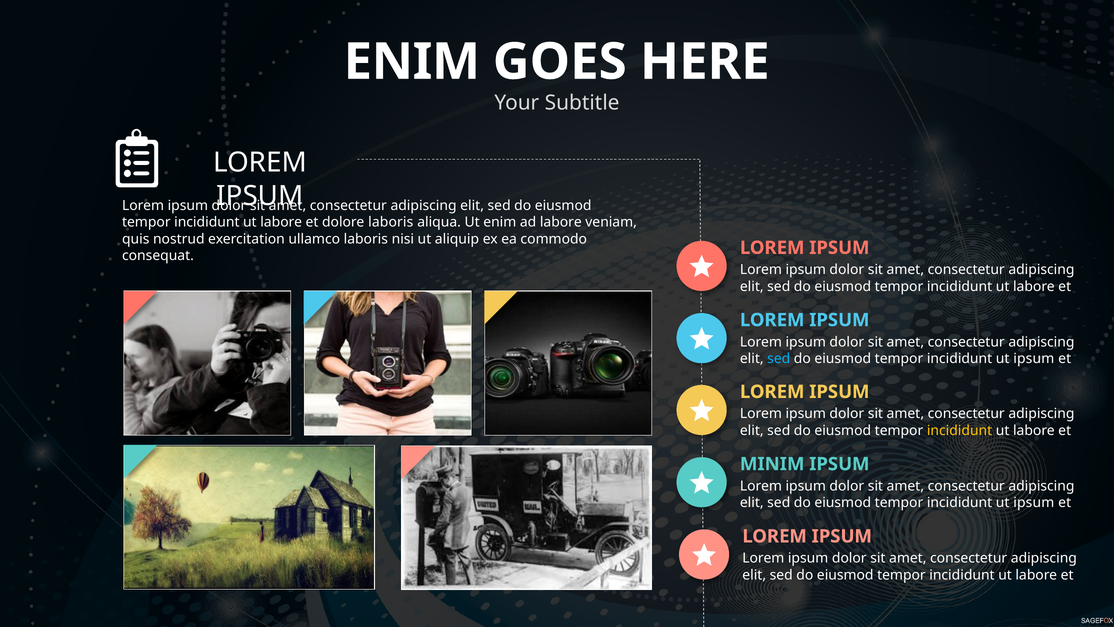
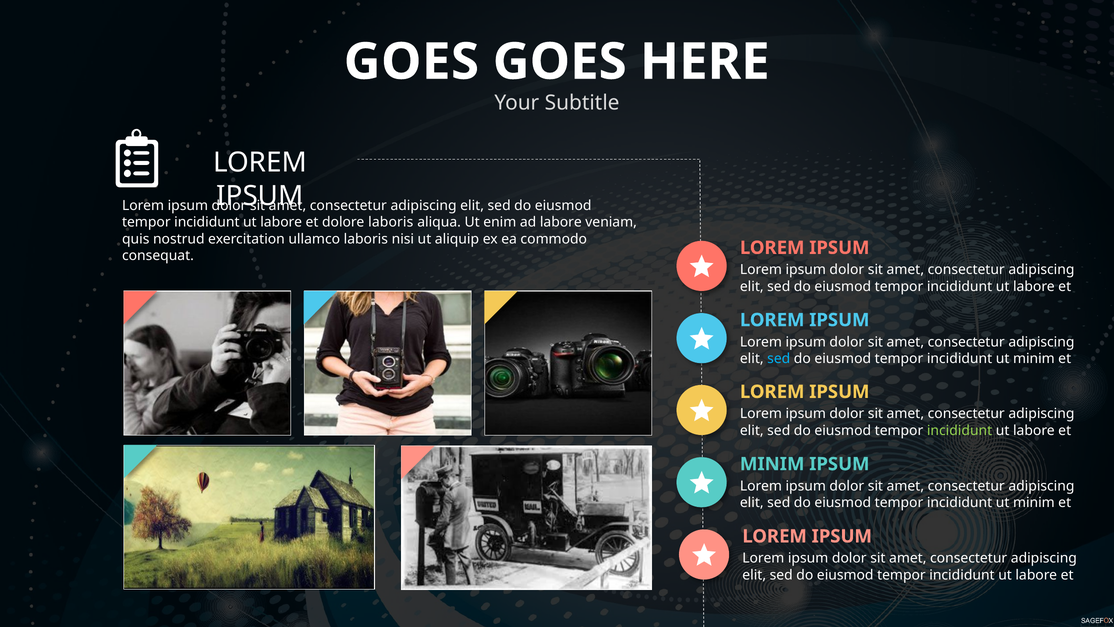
ENIM at (412, 62): ENIM -> GOES
ipsum at (1034, 359): ipsum -> minim
incididunt at (960, 430) colour: yellow -> light green
ipsum at (1034, 502): ipsum -> minim
